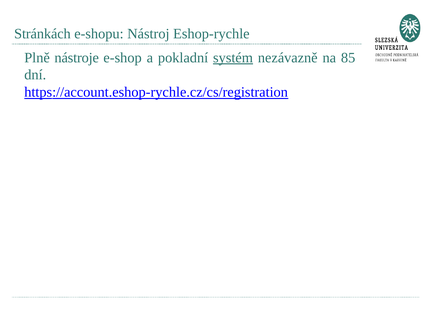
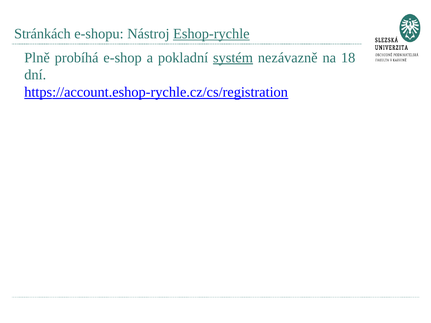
Eshop-rychle underline: none -> present
nástroje: nástroje -> probíhá
85: 85 -> 18
